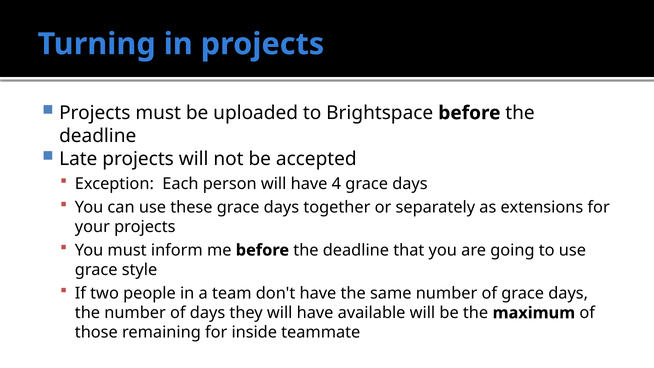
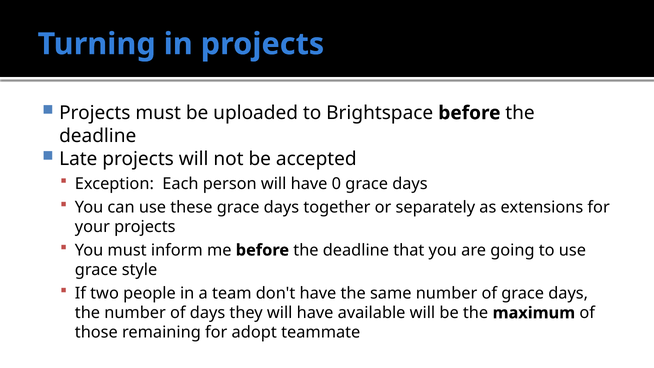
4: 4 -> 0
inside: inside -> adopt
